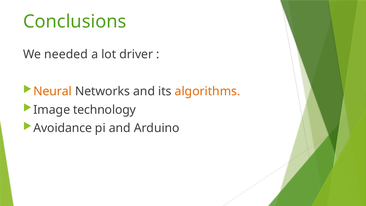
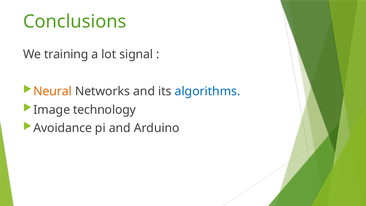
needed: needed -> training
driver: driver -> signal
algorithms colour: orange -> blue
